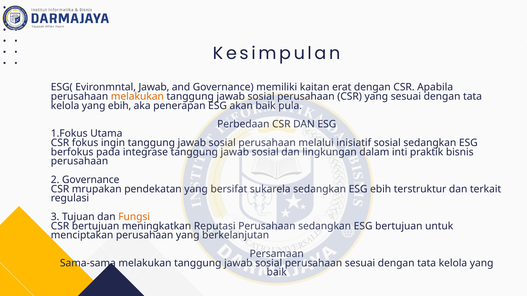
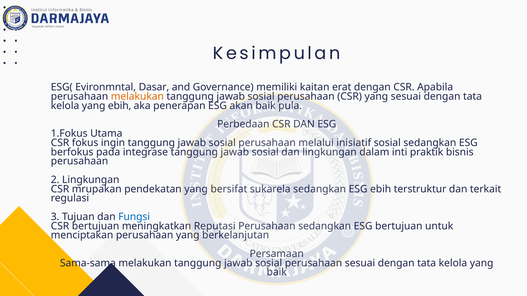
Evironmntal Jawab: Jawab -> Dasar
2 Governance: Governance -> Lingkungan
Fungsi colour: orange -> blue
